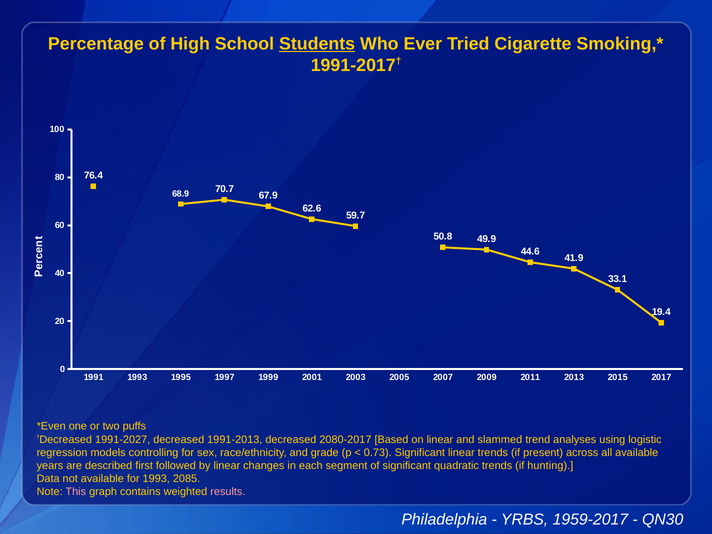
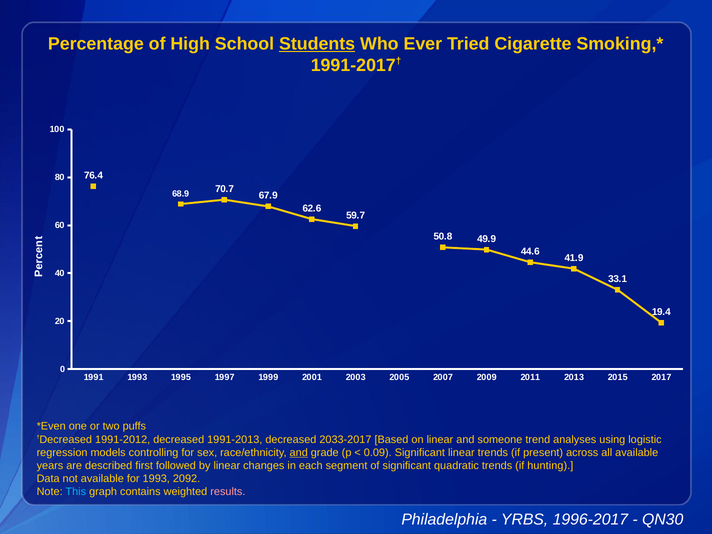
1991-2027: 1991-2027 -> 1991-2012
2080-2017: 2080-2017 -> 2033-2017
slammed: slammed -> someone
and at (299, 452) underline: none -> present
0.73: 0.73 -> 0.09
2085: 2085 -> 2092
This colour: pink -> light blue
1959-2017: 1959-2017 -> 1996-2017
